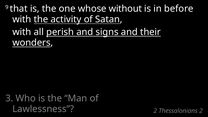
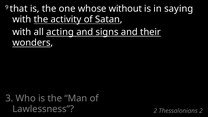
before: before -> saying
perish: perish -> acting
